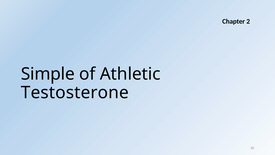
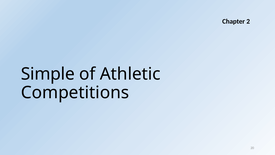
Testosterone: Testosterone -> Competitions
